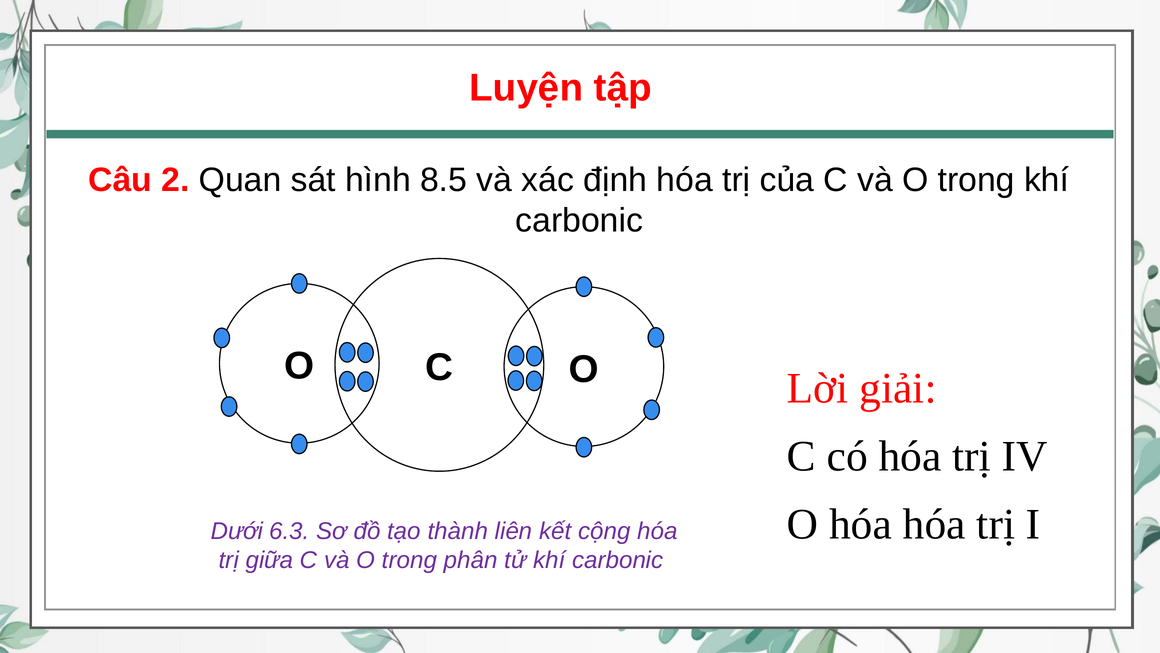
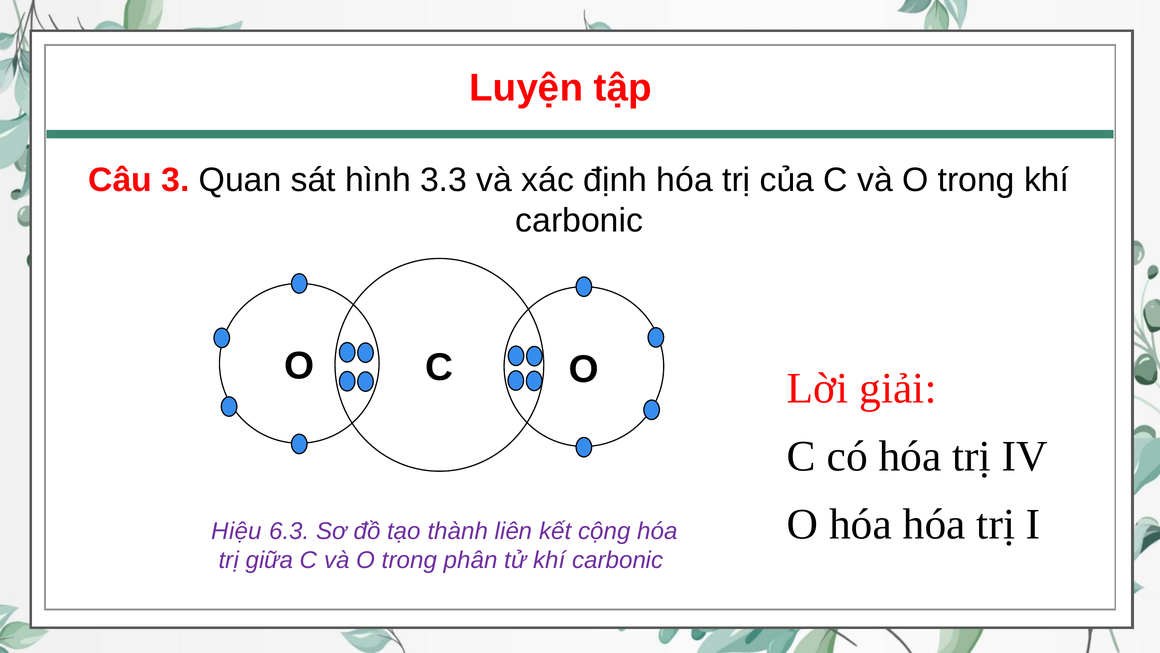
2: 2 -> 3
8.5: 8.5 -> 3.3
Dưới: Dưới -> Hiệu
